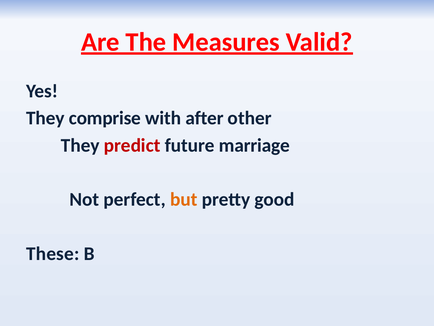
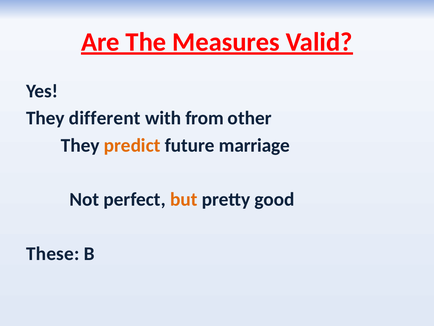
comprise: comprise -> different
after: after -> from
predict colour: red -> orange
